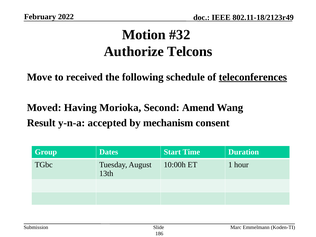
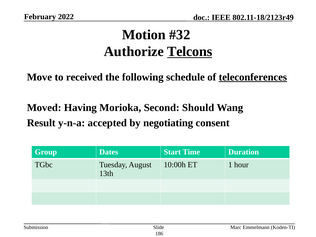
Telcons underline: none -> present
Amend: Amend -> Should
mechanism: mechanism -> negotiating
